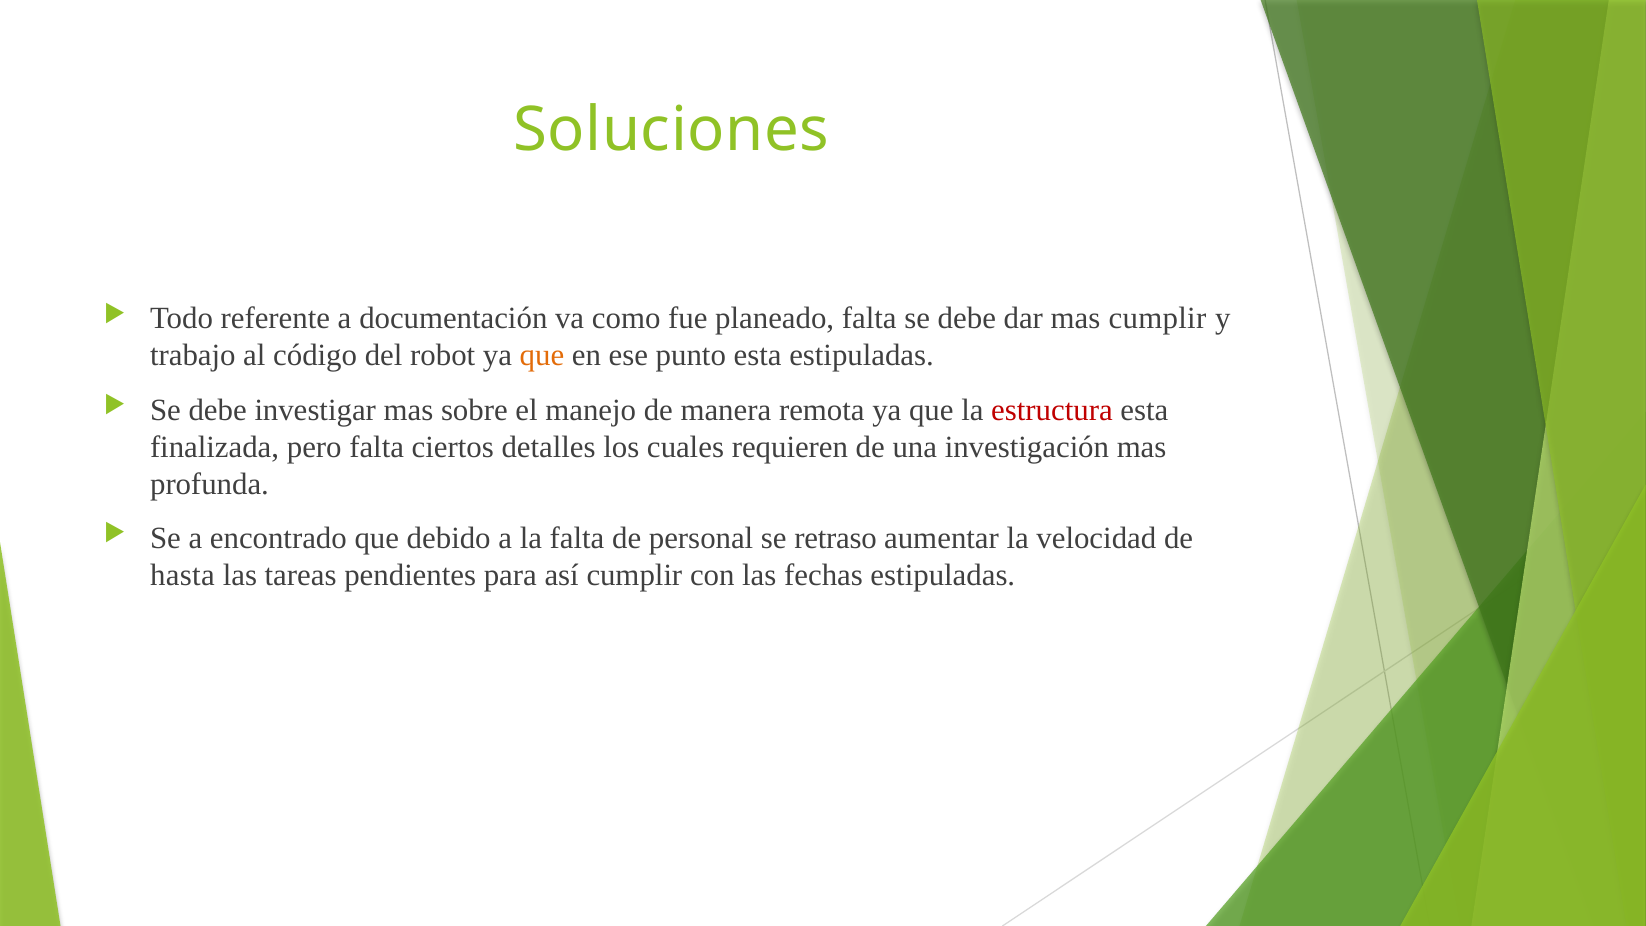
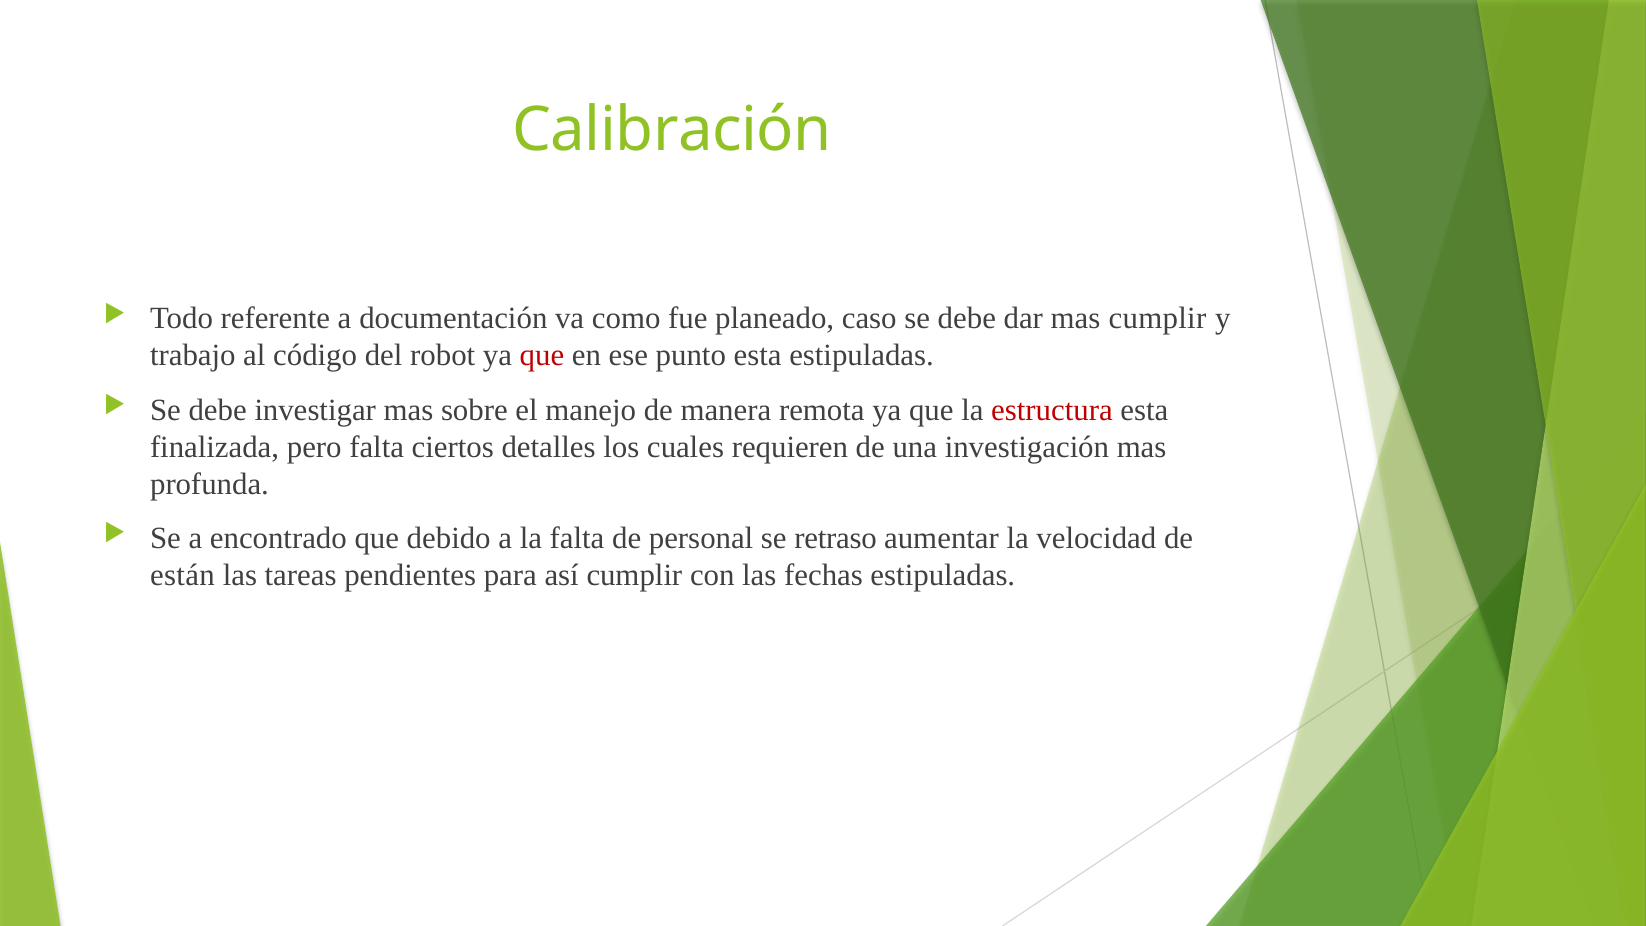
Soluciones: Soluciones -> Calibración
planeado falta: falta -> caso
que at (542, 356) colour: orange -> red
hasta: hasta -> están
